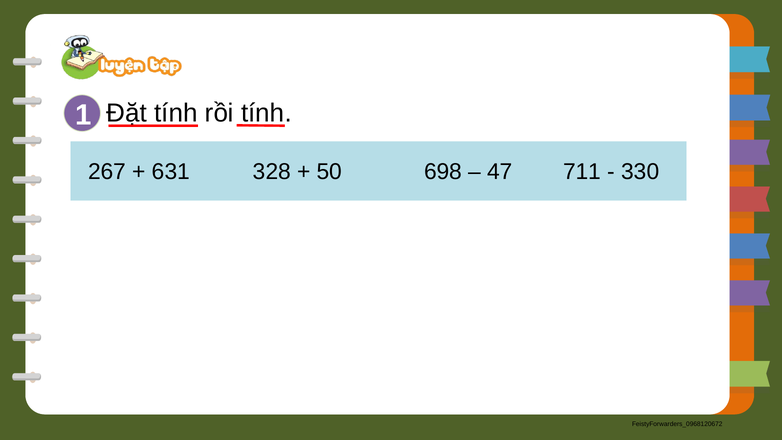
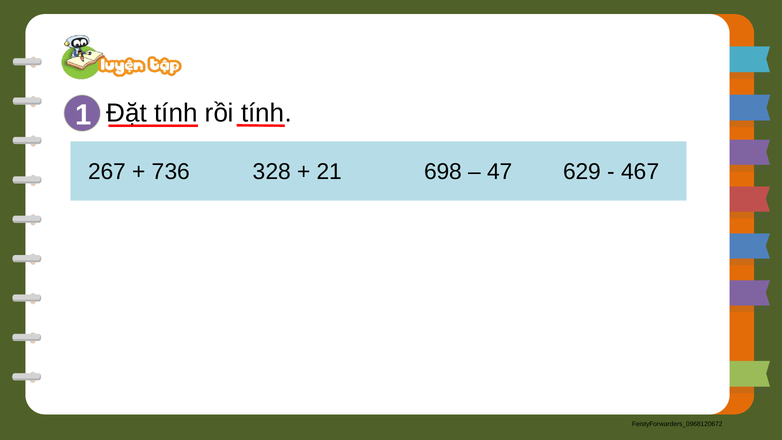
631: 631 -> 736
50: 50 -> 21
711: 711 -> 629
330: 330 -> 467
